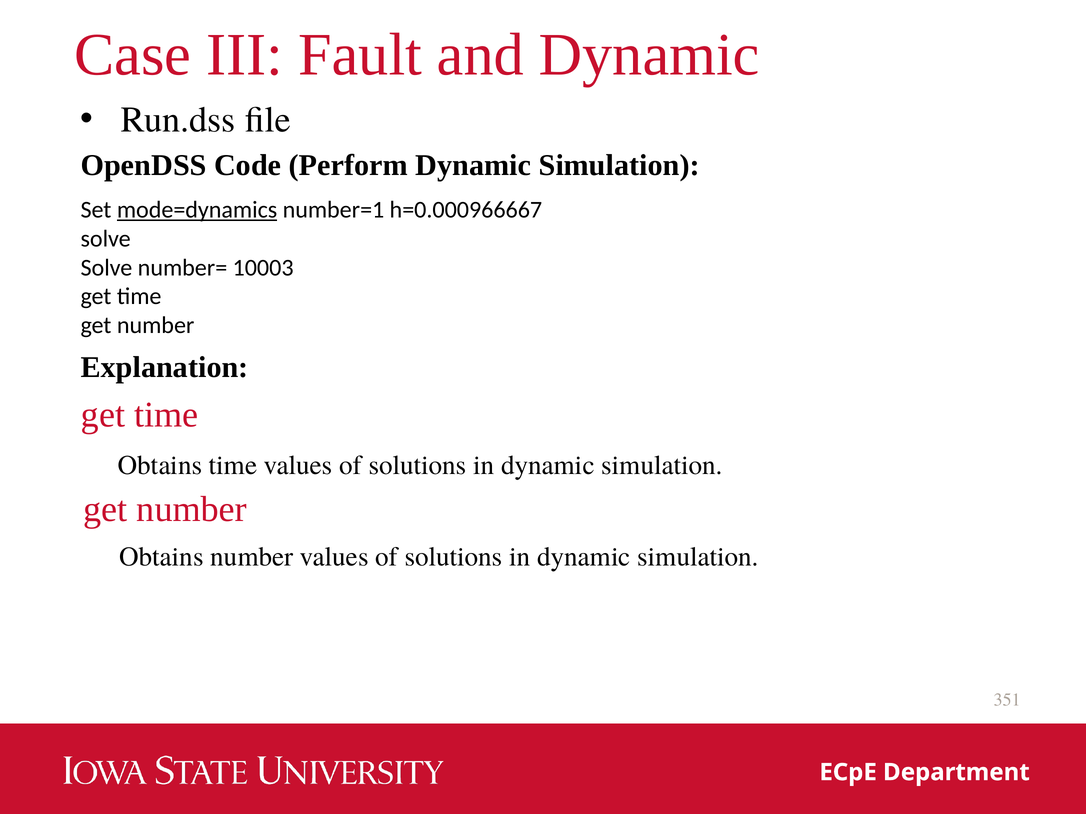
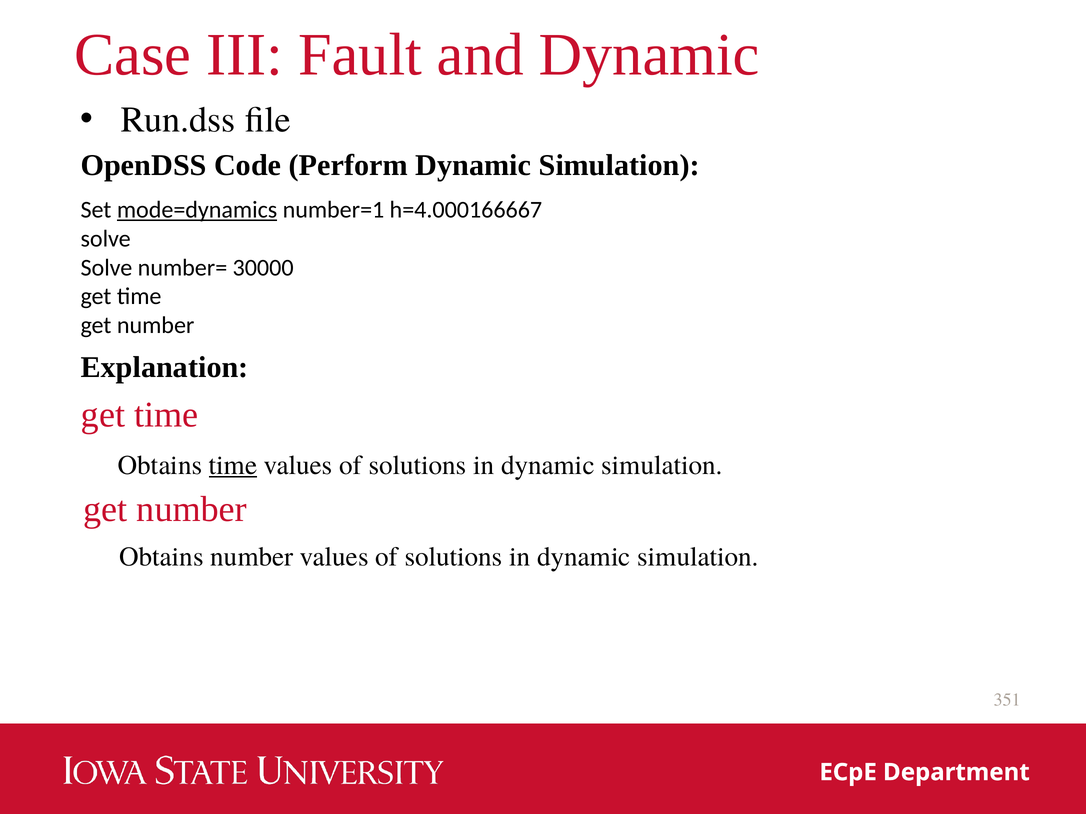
h=0.000966667: h=0.000966667 -> h=4.000166667
10003: 10003 -> 30000
time at (233, 465) underline: none -> present
